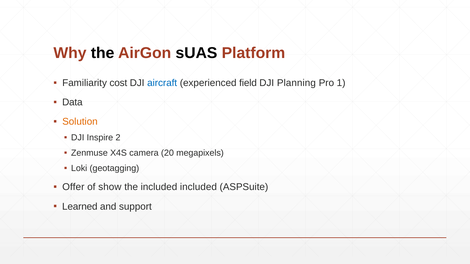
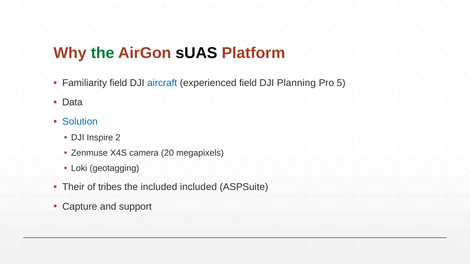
the at (103, 53) colour: black -> green
Familiarity cost: cost -> field
1: 1 -> 5
Solution colour: orange -> blue
Offer: Offer -> Their
show: show -> tribes
Learned: Learned -> Capture
